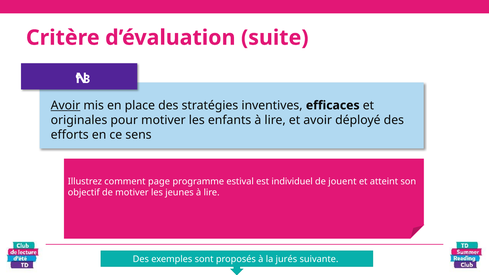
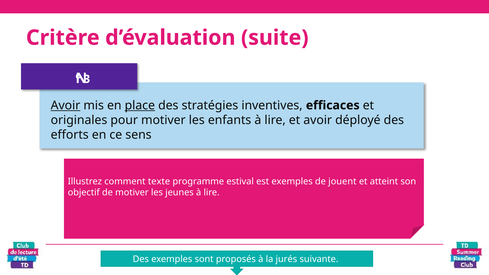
place underline: none -> present
page: page -> texte
est individuel: individuel -> exemples
